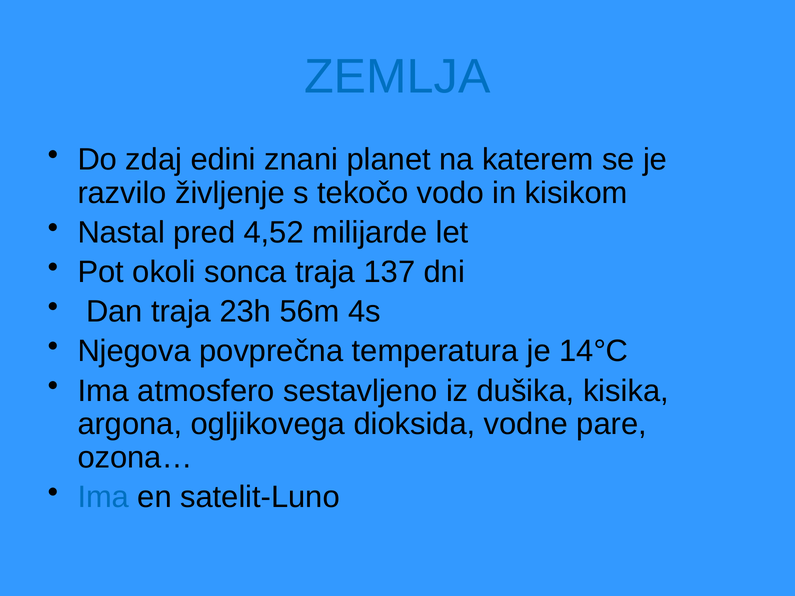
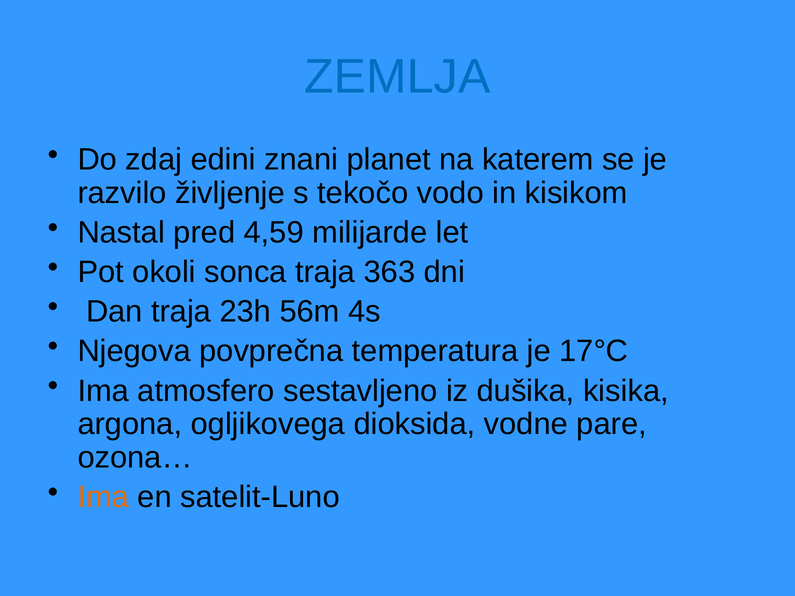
4,52: 4,52 -> 4,59
137: 137 -> 363
14°C: 14°C -> 17°C
Ima at (103, 497) colour: blue -> orange
